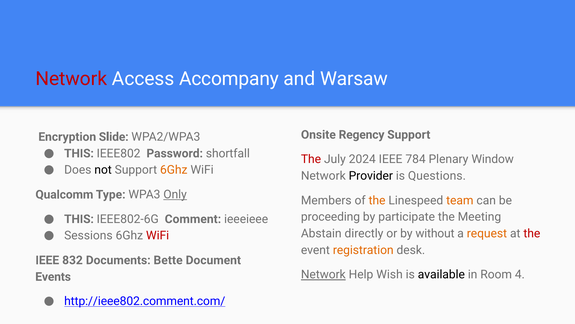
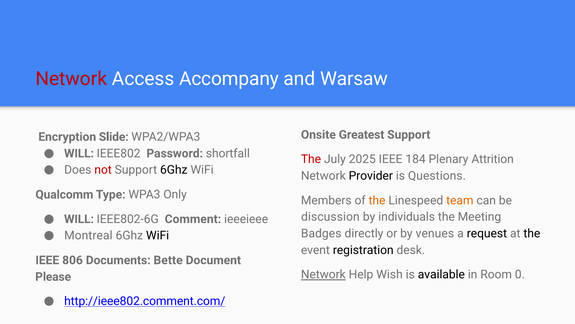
Regency: Regency -> Greatest
THIS at (79, 153): THIS -> WILL
2024: 2024 -> 2025
784: 784 -> 184
Window: Window -> Attrition
not colour: black -> red
6Ghz at (174, 170) colour: orange -> black
Only underline: present -> none
proceeding: proceeding -> discussion
participate: participate -> individuals
THIS at (79, 219): THIS -> WILL
Abstain: Abstain -> Badges
without: without -> venues
request colour: orange -> black
the at (532, 233) colour: red -> black
Sessions: Sessions -> Montreal
WiFi at (158, 235) colour: red -> black
registration colour: orange -> black
832: 832 -> 806
4: 4 -> 0
Events: Events -> Please
